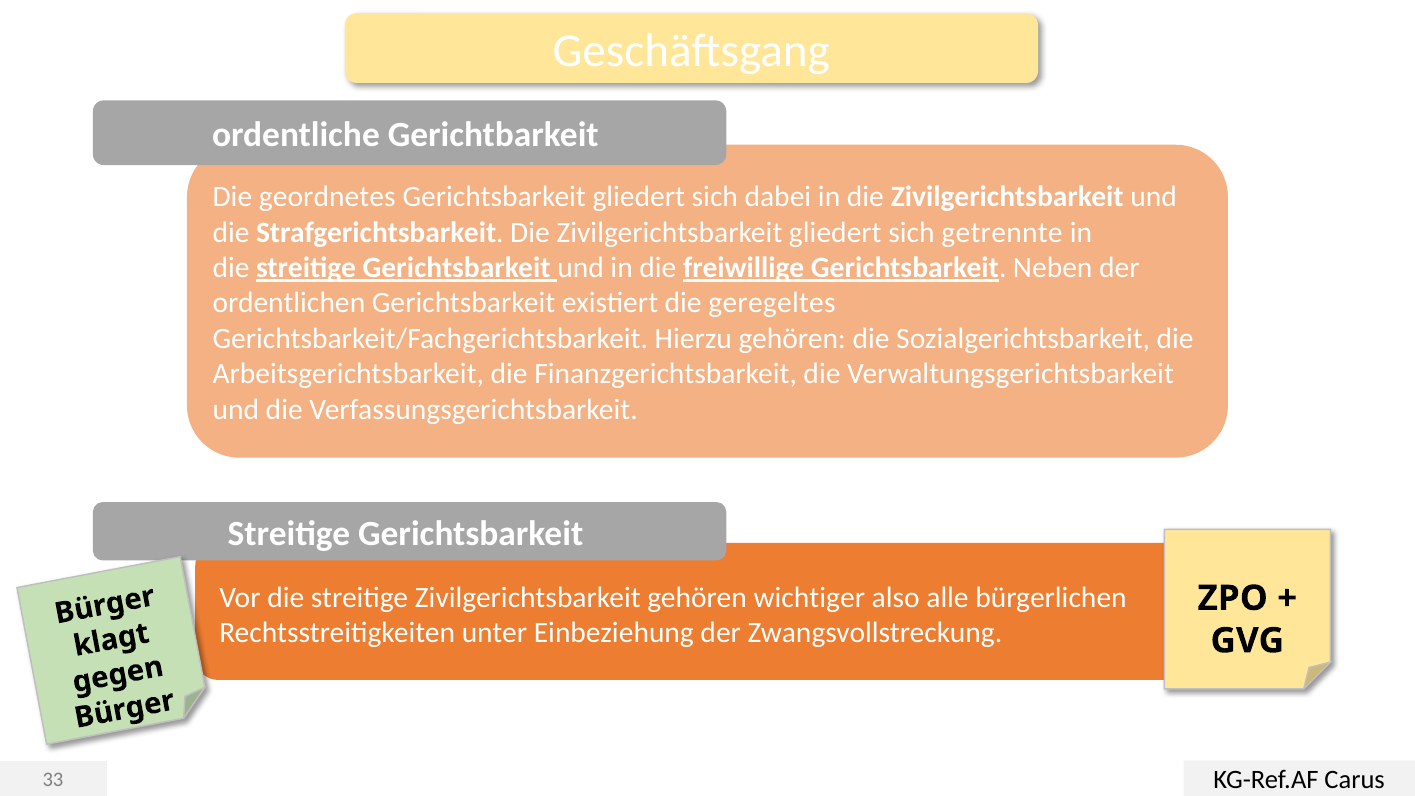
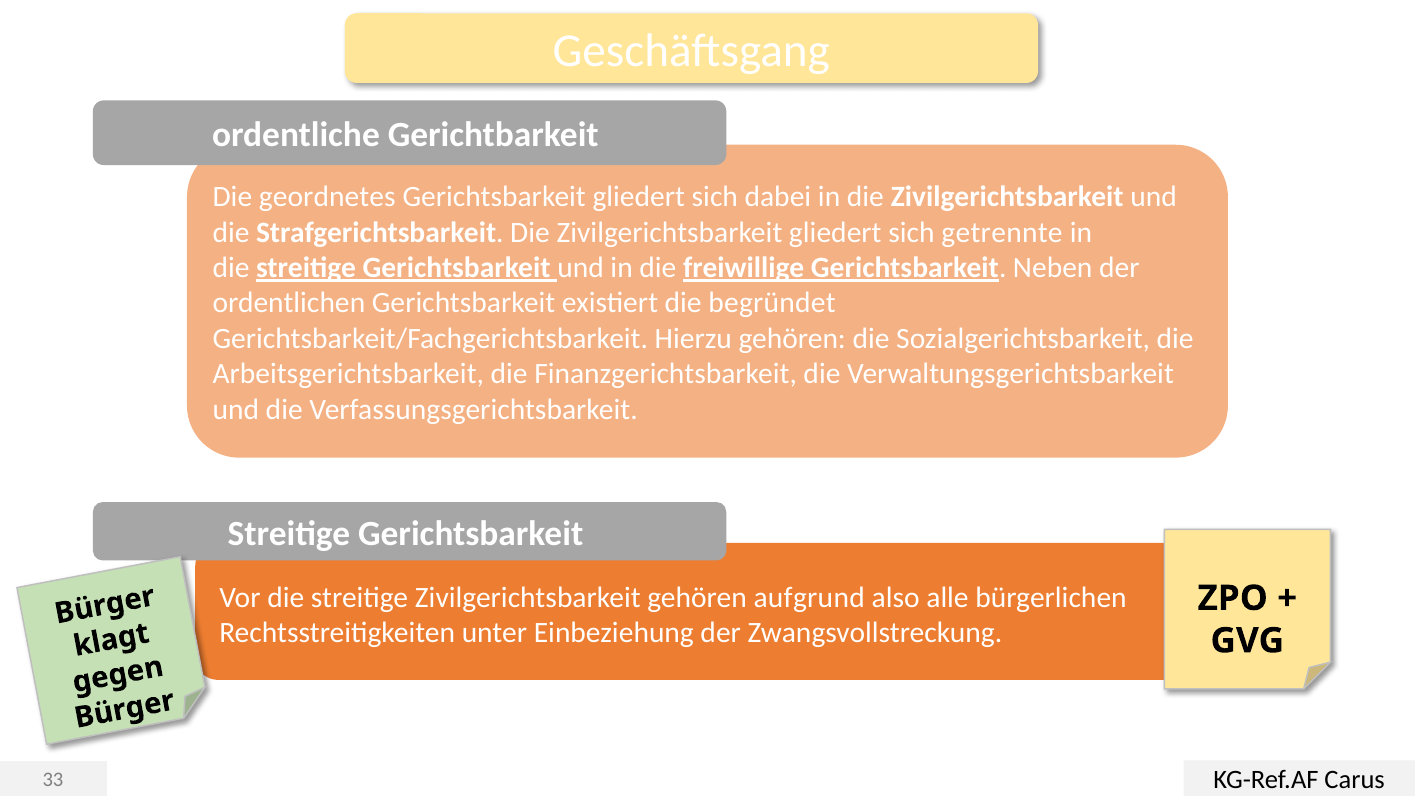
geregeltes: geregeltes -> begründet
wichtiger: wichtiger -> aufgrund
